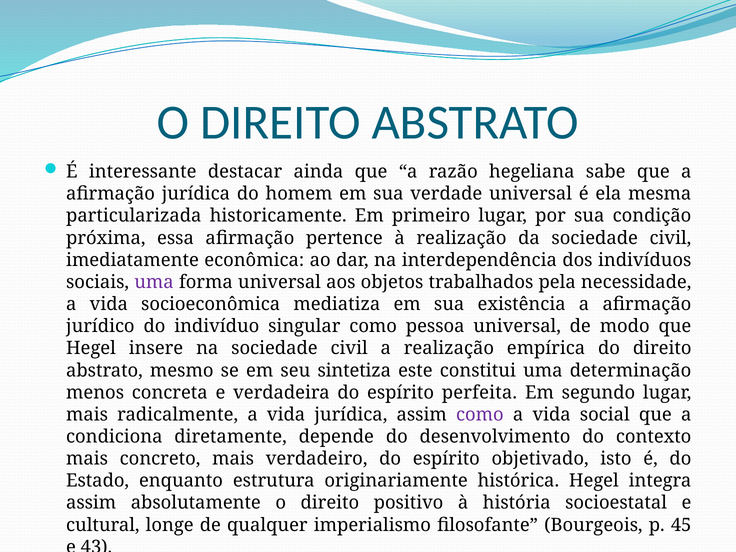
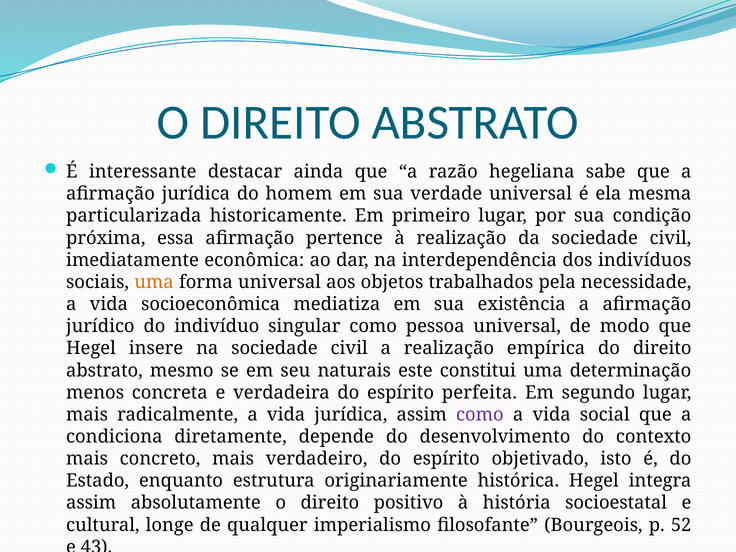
uma at (154, 282) colour: purple -> orange
sintetiza: sintetiza -> naturais
45: 45 -> 52
